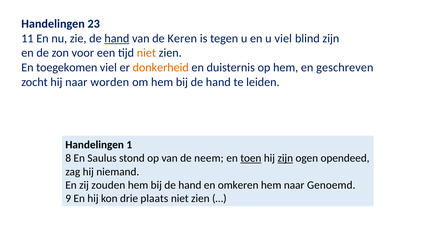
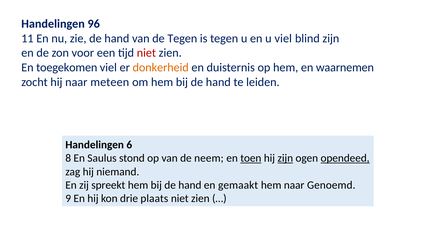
23: 23 -> 96
hand at (117, 38) underline: present -> none
de Keren: Keren -> Tegen
niet at (146, 53) colour: orange -> red
geschreven: geschreven -> waarnemen
worden: worden -> meteen
1: 1 -> 6
opendeed underline: none -> present
zouden: zouden -> spreekt
omkeren: omkeren -> gemaakt
